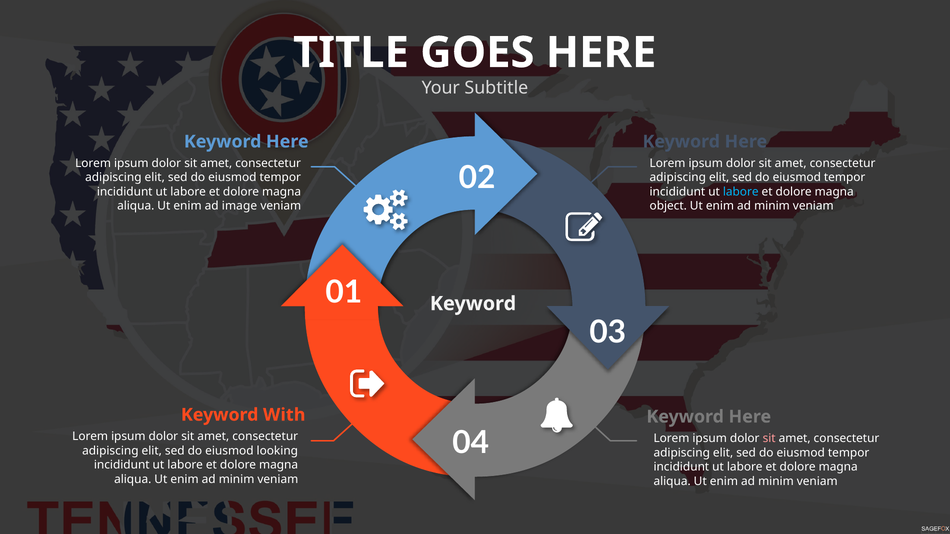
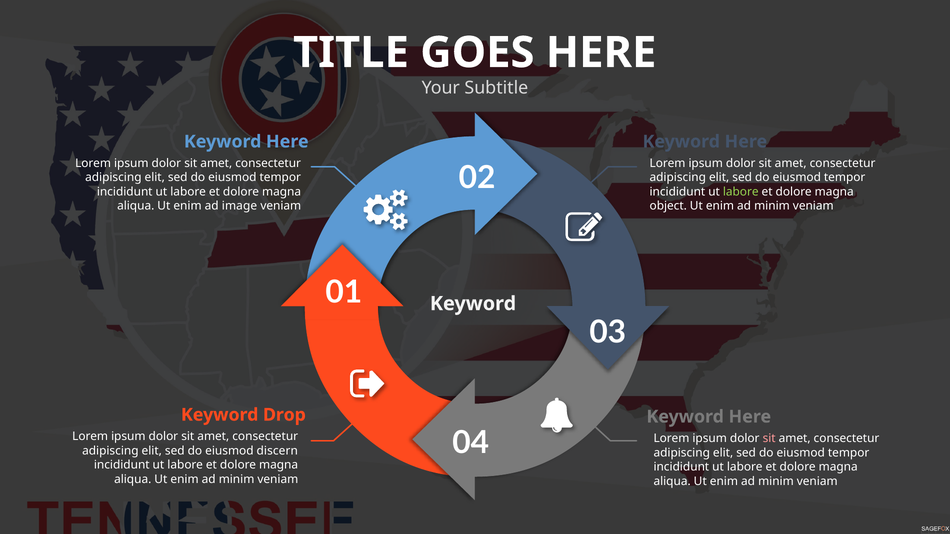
labore at (741, 192) colour: light blue -> light green
With: With -> Drop
looking: looking -> discern
